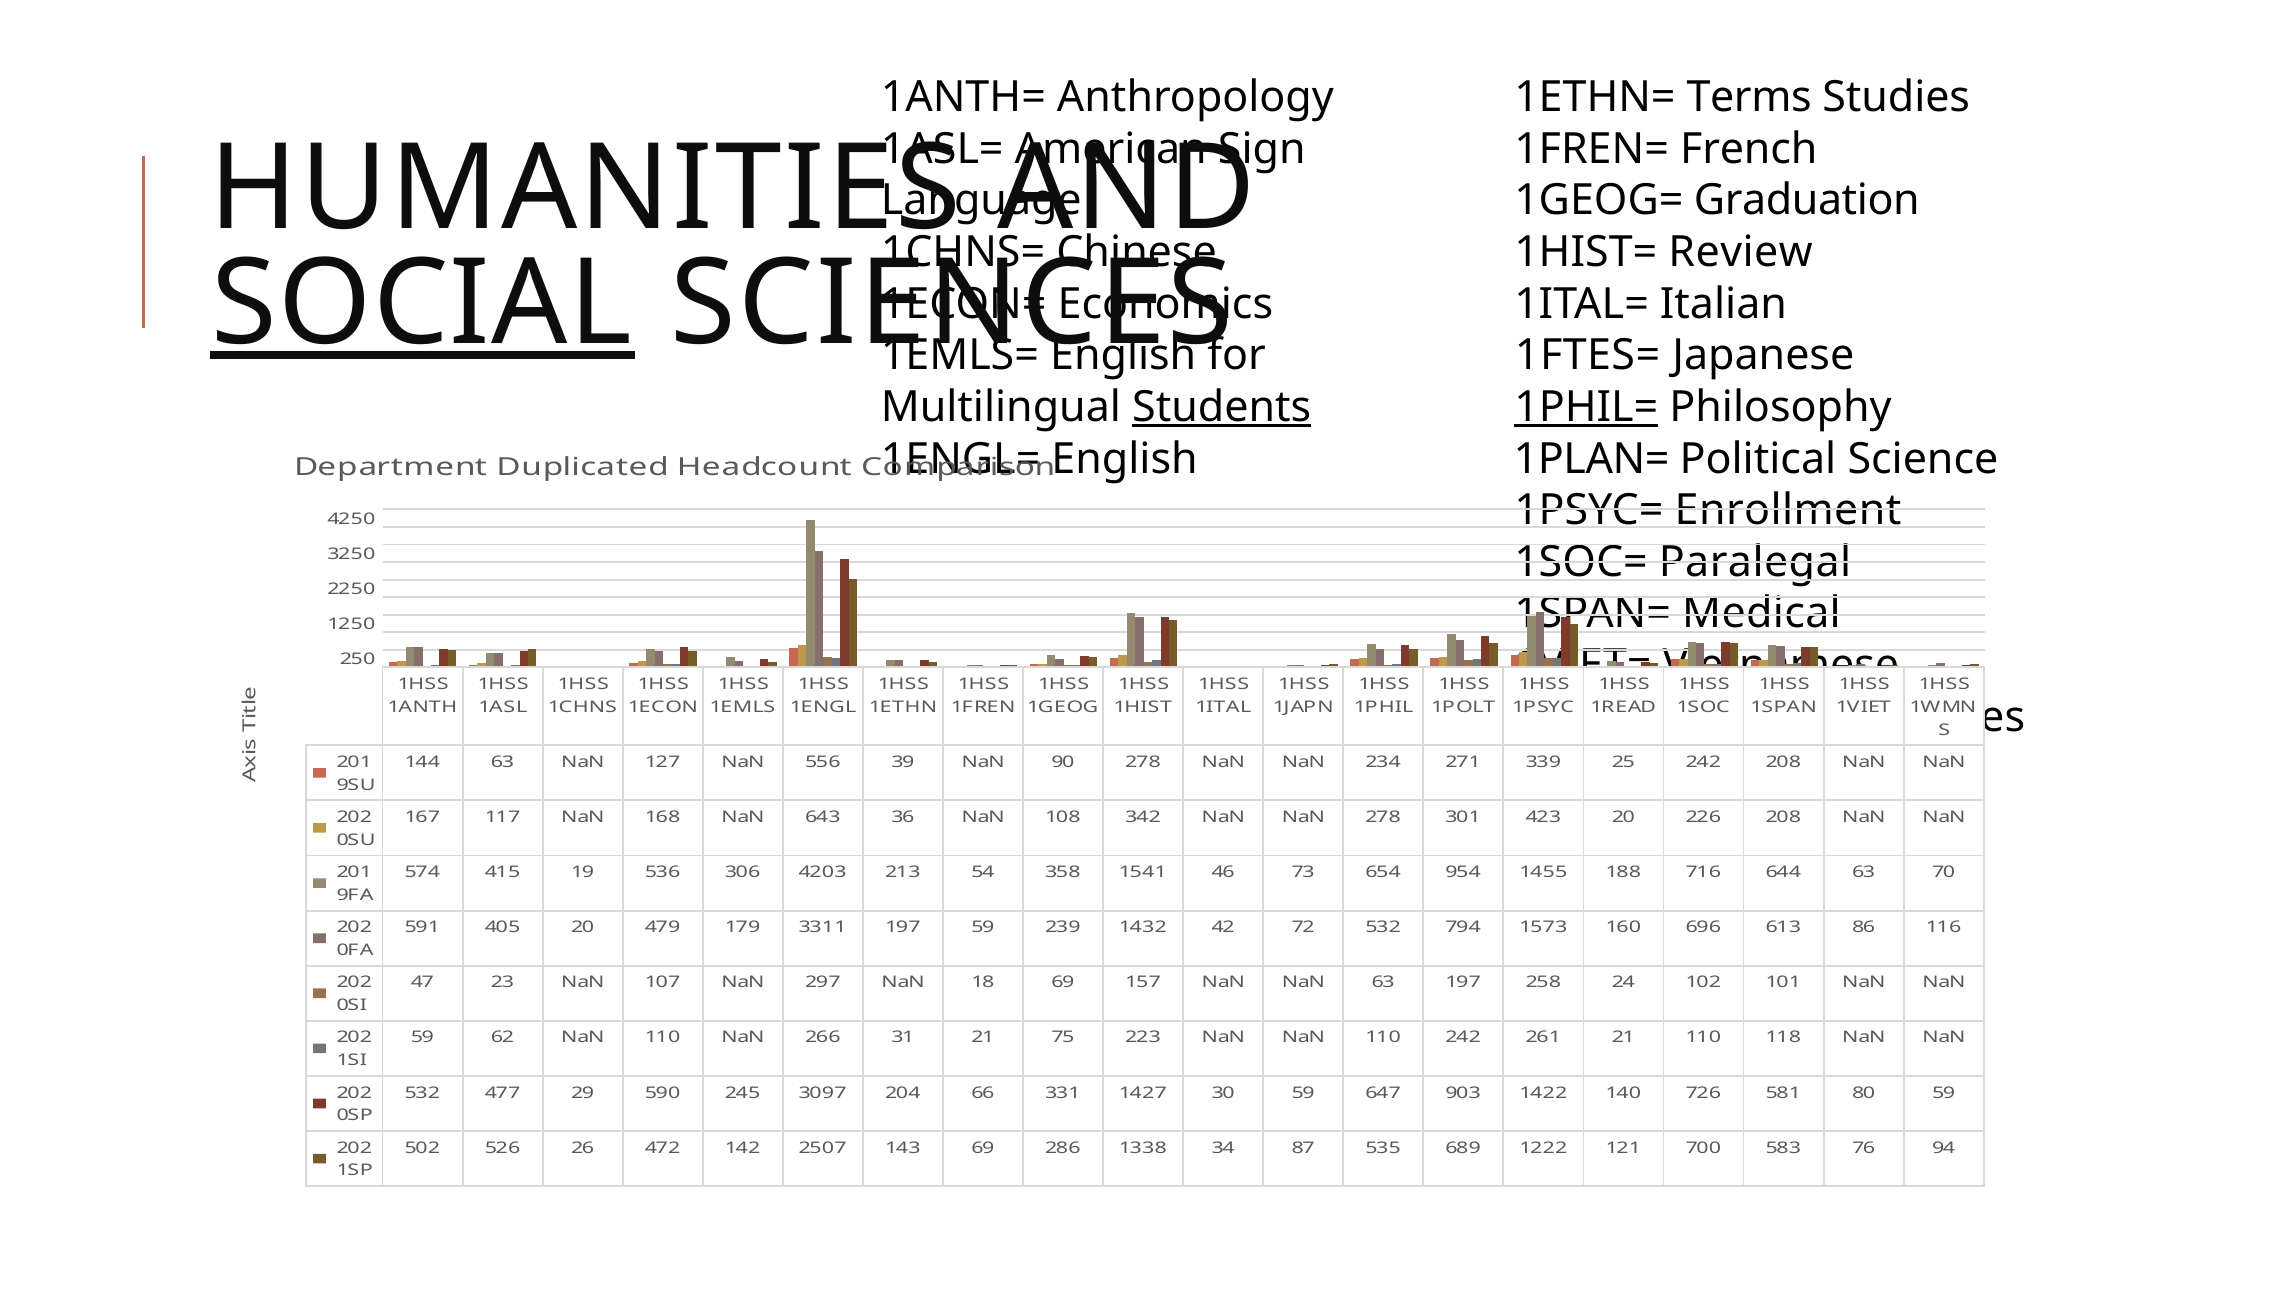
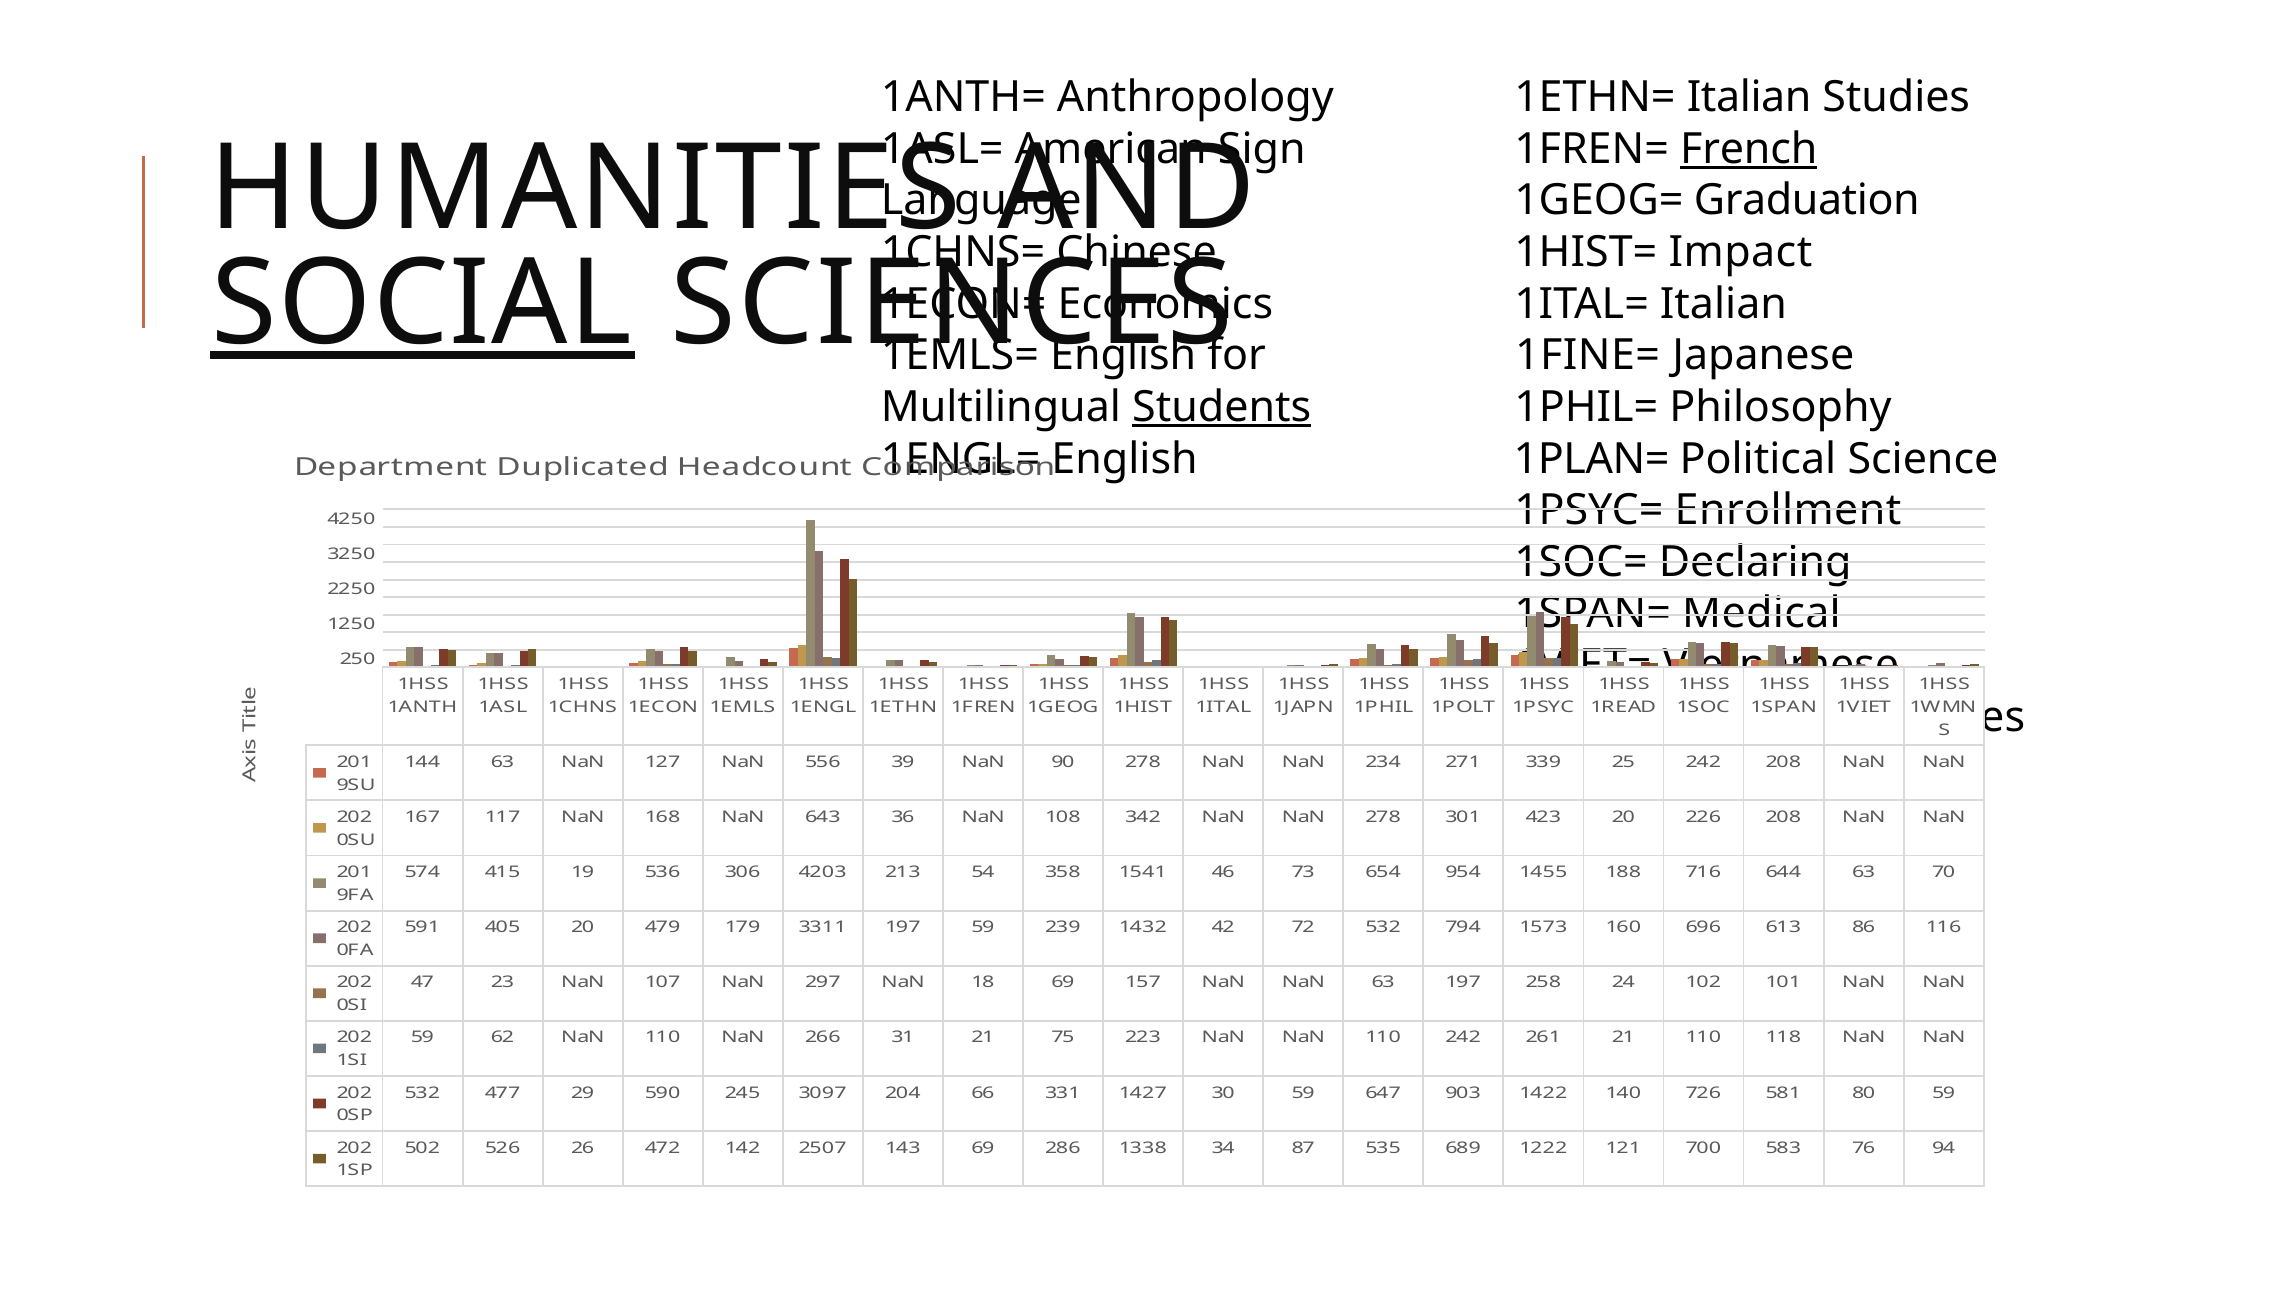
1ETHN= Terms: Terms -> Italian
French underline: none -> present
Review: Review -> Impact
1FTES=: 1FTES= -> 1FINE=
1PHIL= underline: present -> none
Paralegal: Paralegal -> Declaring
